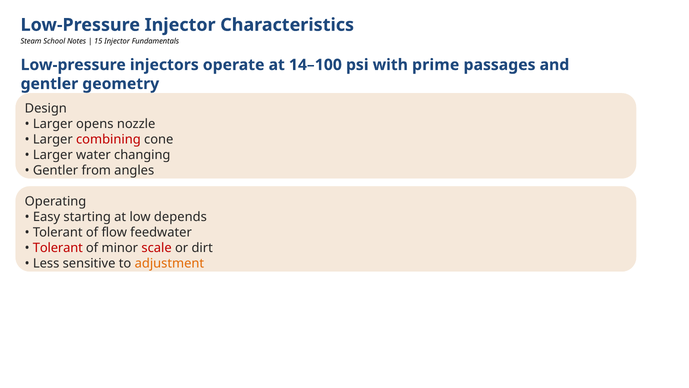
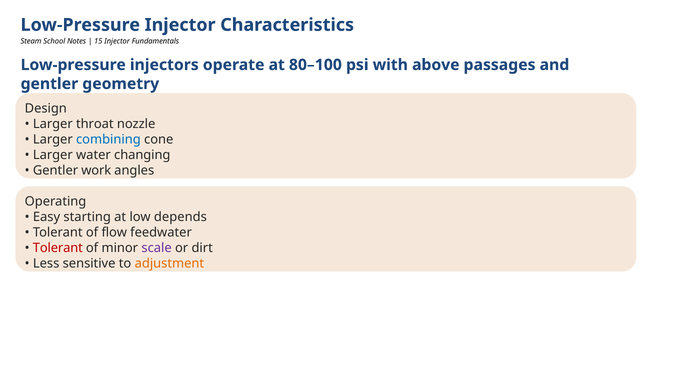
14–100: 14–100 -> 80–100
prime: prime -> above
opens: opens -> throat
combining colour: red -> blue
from: from -> work
scale colour: red -> purple
